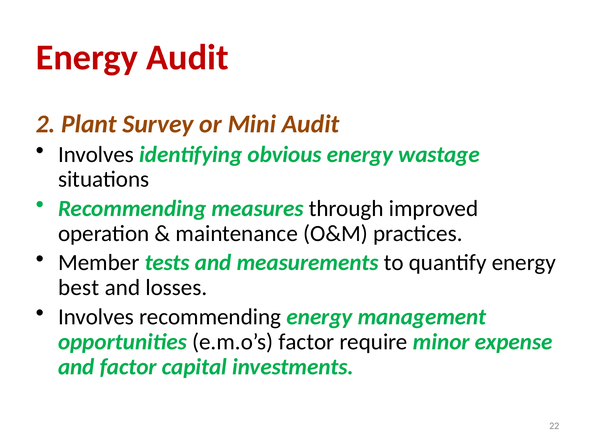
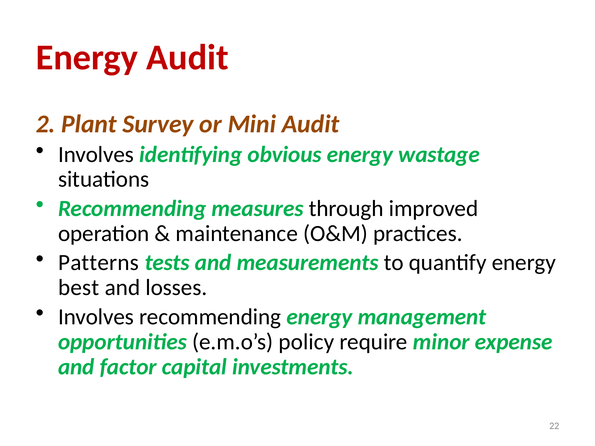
Member: Member -> Patterns
e.m.o’s factor: factor -> policy
